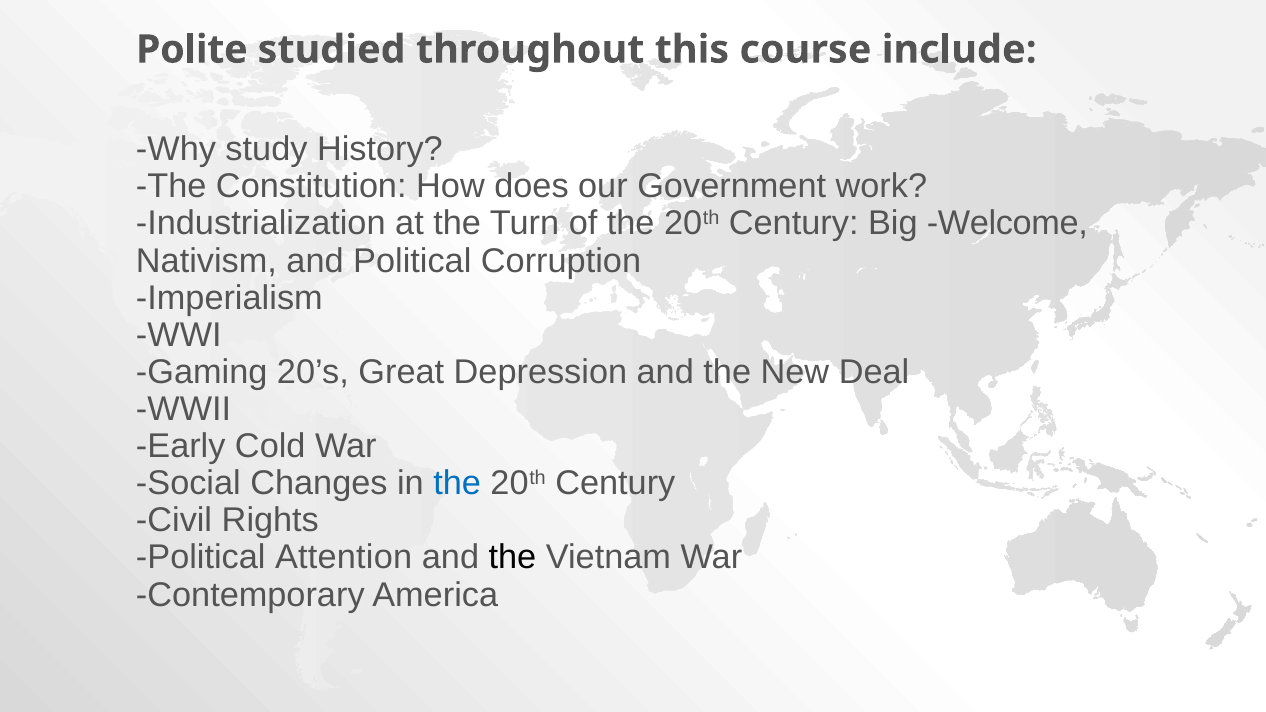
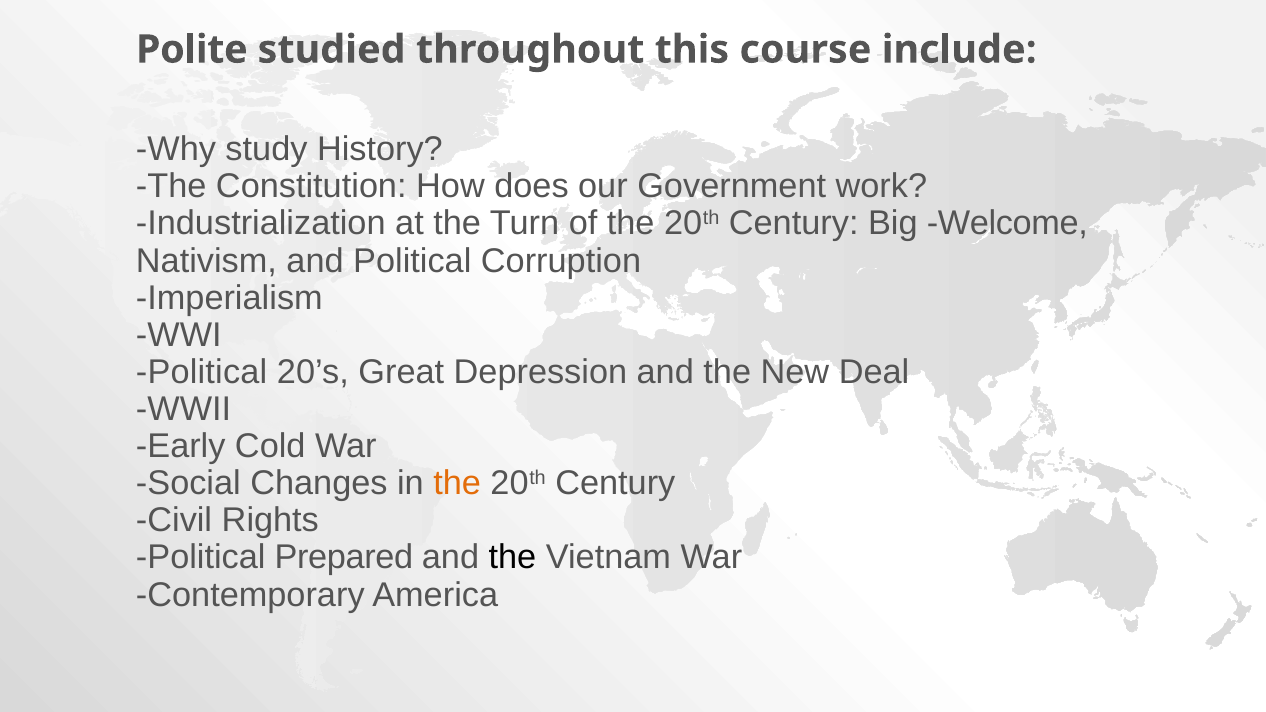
Gaming at (202, 372): Gaming -> Political
the at (457, 484) colour: blue -> orange
Attention: Attention -> Prepared
